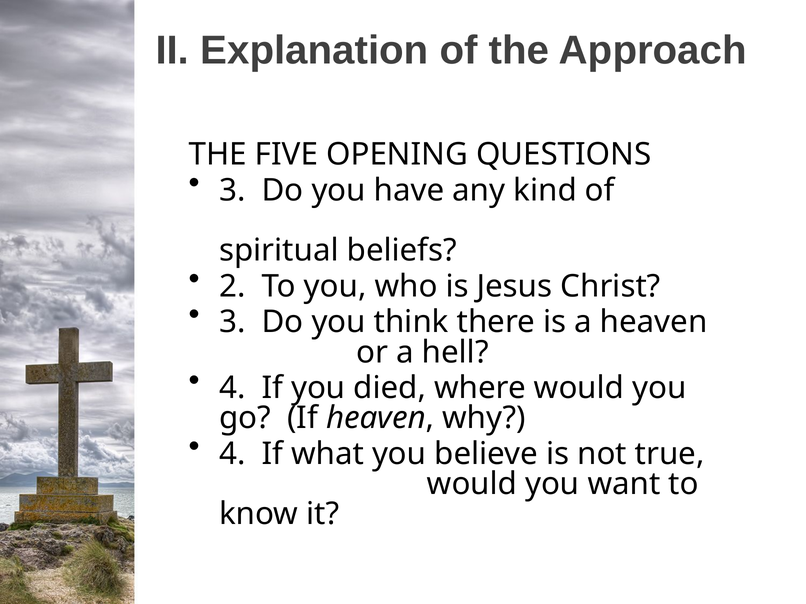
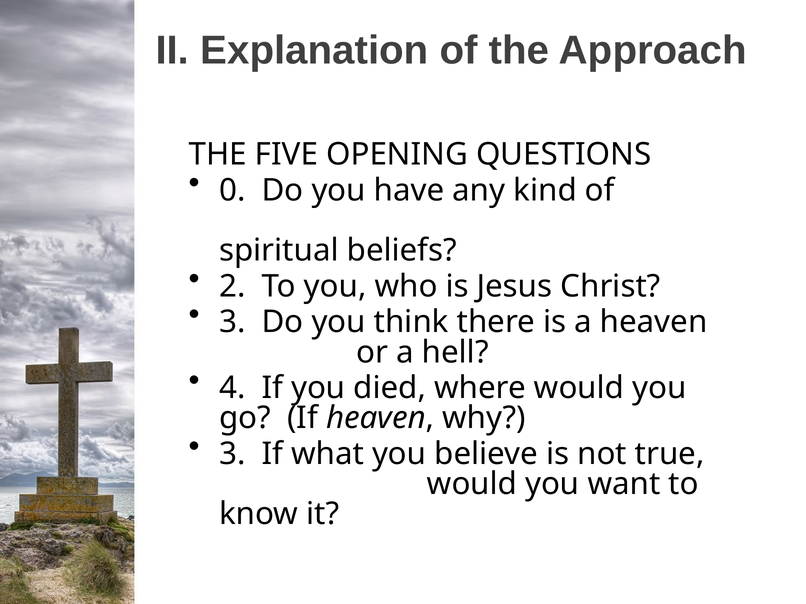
3 at (232, 190): 3 -> 0
4 at (232, 454): 4 -> 3
